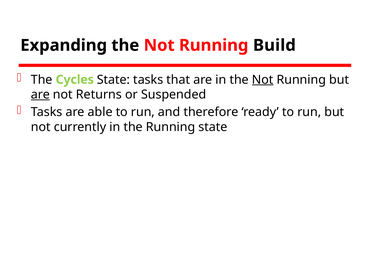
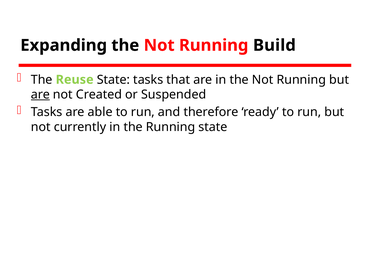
Cycles: Cycles -> Reuse
Not at (263, 80) underline: present -> none
Returns: Returns -> Created
